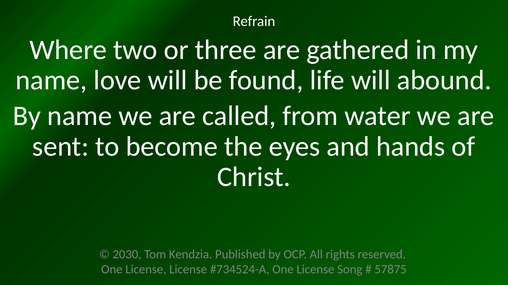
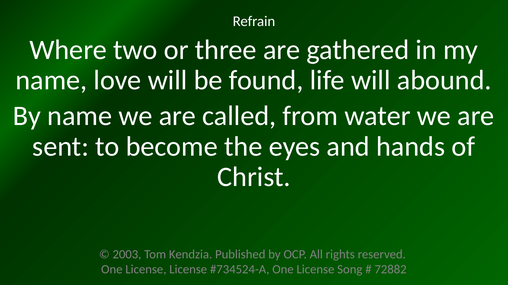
2030: 2030 -> 2003
57875: 57875 -> 72882
